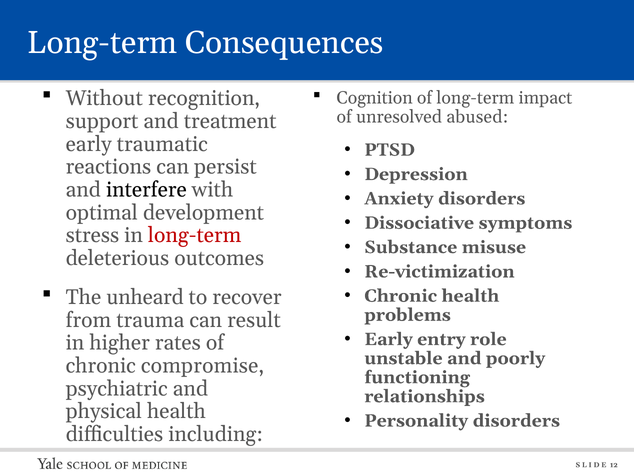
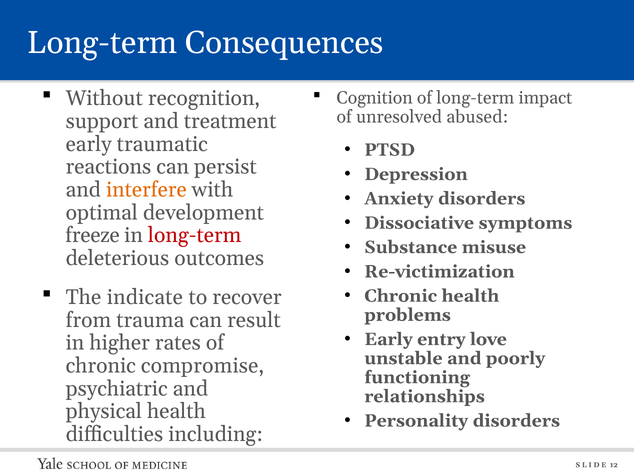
interfere colour: black -> orange
stress: stress -> freeze
unheard: unheard -> indicate
role: role -> love
